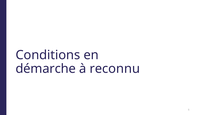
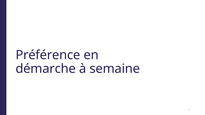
Conditions: Conditions -> Préférence
reconnu: reconnu -> semaine
